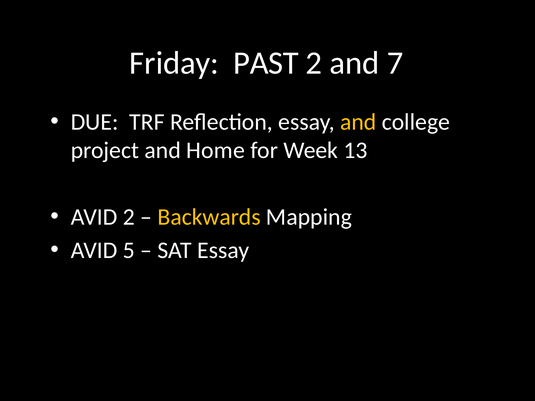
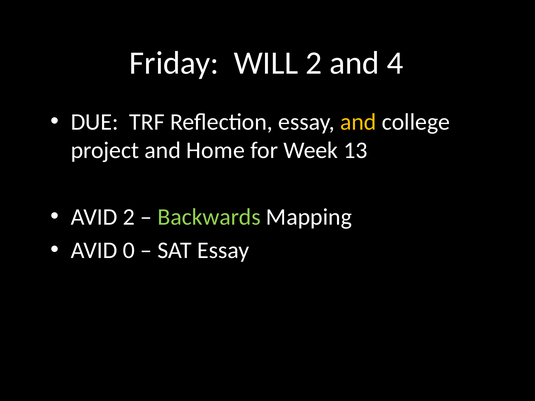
PAST: PAST -> WILL
7: 7 -> 4
Backwards colour: yellow -> light green
5: 5 -> 0
